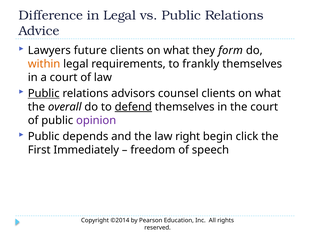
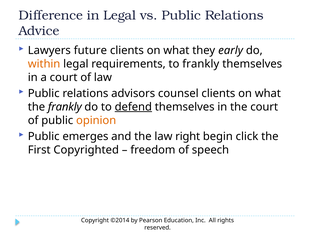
form: form -> early
Public at (44, 93) underline: present -> none
the overall: overall -> frankly
opinion colour: purple -> orange
depends: depends -> emerges
Immediately: Immediately -> Copyrighted
